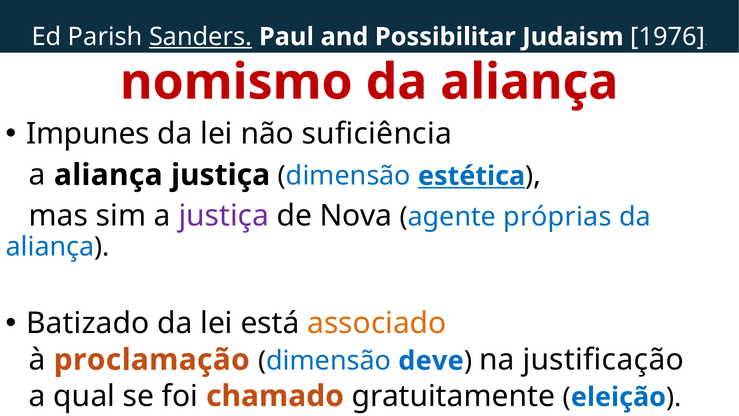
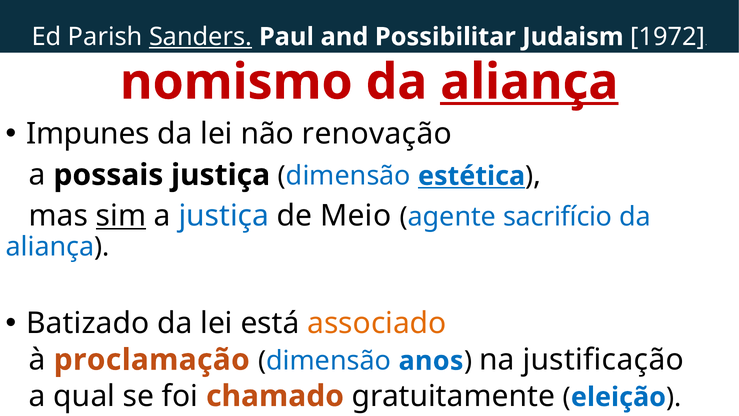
1976: 1976 -> 1972
aliança at (529, 82) underline: none -> present
suficiência: suficiência -> renovação
a aliança: aliança -> possais
sim underline: none -> present
justiça at (224, 216) colour: purple -> blue
Nova: Nova -> Meio
próprias: próprias -> sacrifício
deve: deve -> anos
